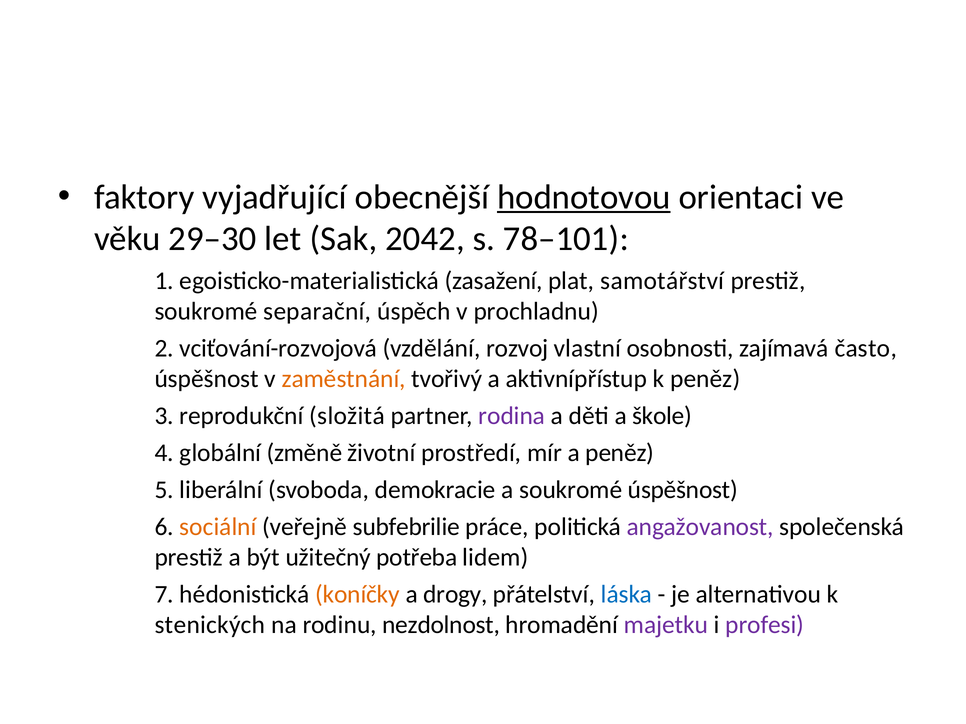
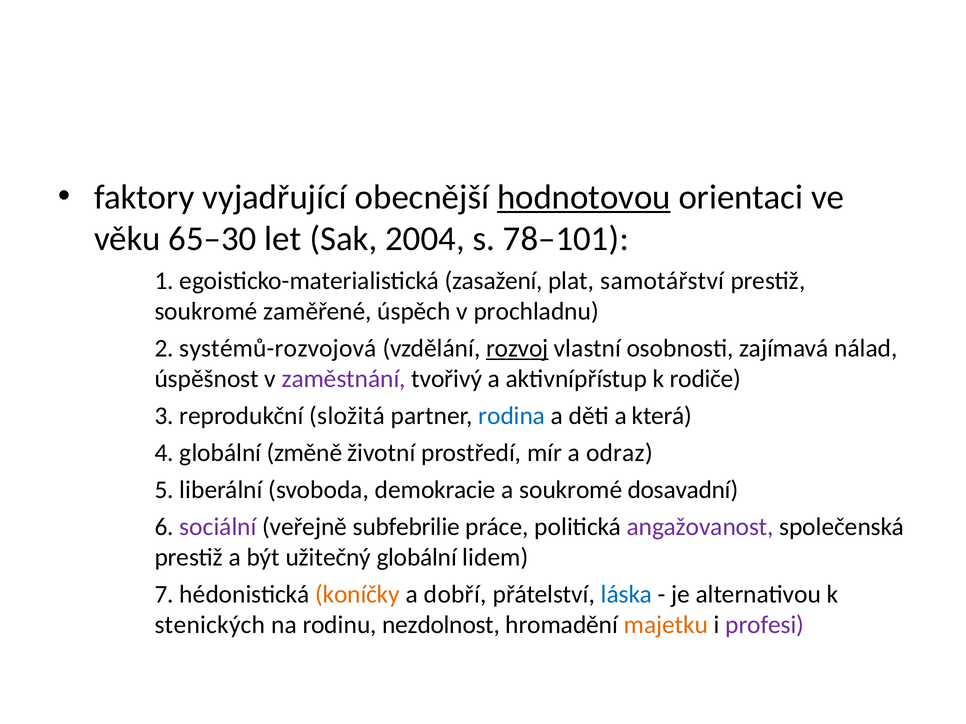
29–30: 29–30 -> 65–30
2042: 2042 -> 2004
separační: separační -> zaměřené
vciťování-rozvojová: vciťování-rozvojová -> systémů-rozvojová
rozvoj underline: none -> present
často: často -> nálad
zaměstnání colour: orange -> purple
k peněz: peněz -> rodiče
rodina colour: purple -> blue
škole: škole -> která
a peněz: peněz -> odraz
soukromé úspěšnost: úspěšnost -> dosavadní
sociální colour: orange -> purple
užitečný potřeba: potřeba -> globální
drogy: drogy -> dobří
majetku colour: purple -> orange
